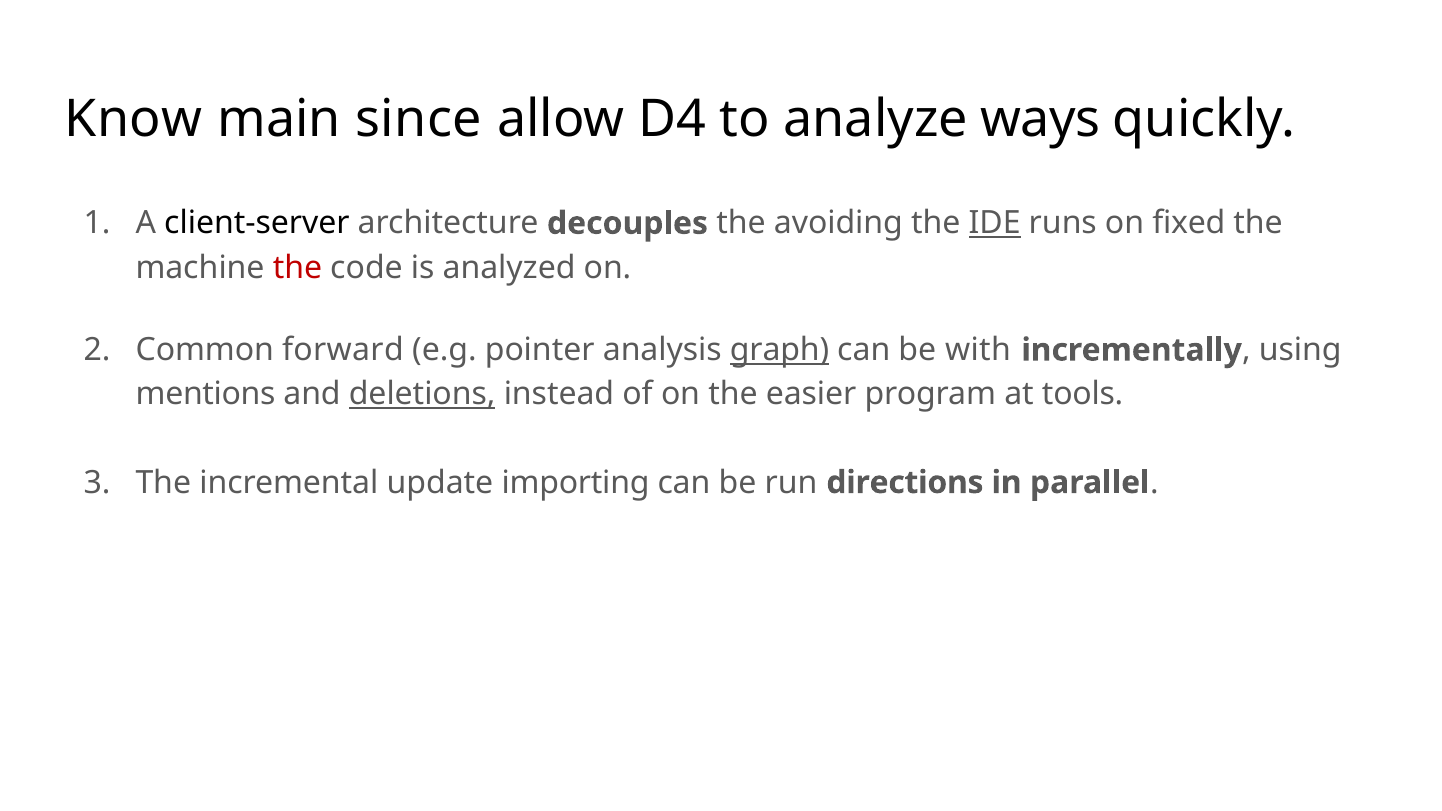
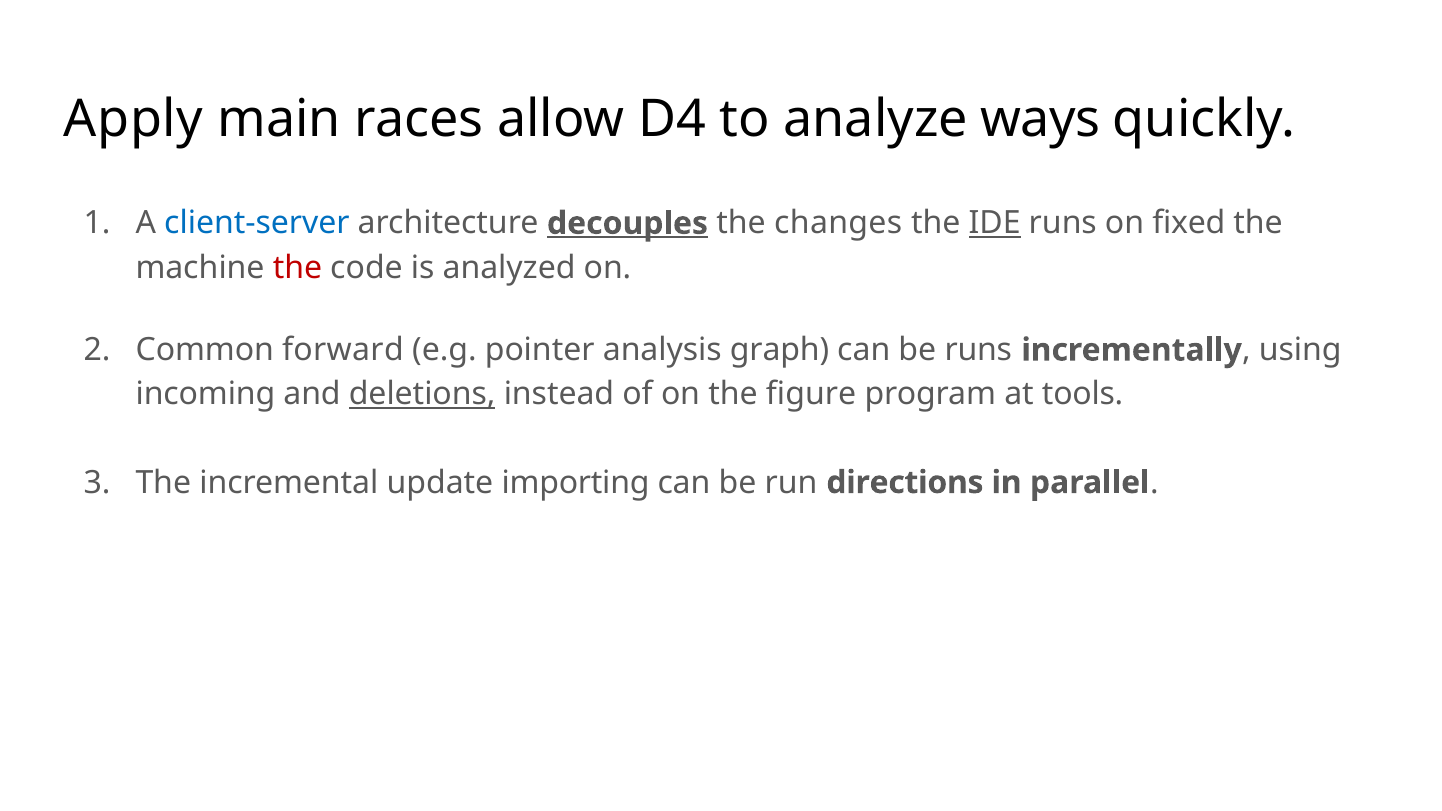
Know: Know -> Apply
since: since -> races
client-server colour: black -> blue
decouples underline: none -> present
avoiding: avoiding -> changes
graph underline: present -> none
be with: with -> runs
mentions: mentions -> incoming
easier: easier -> figure
